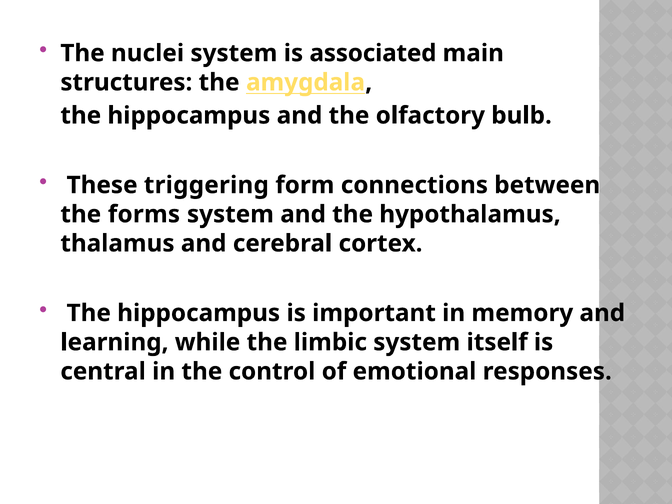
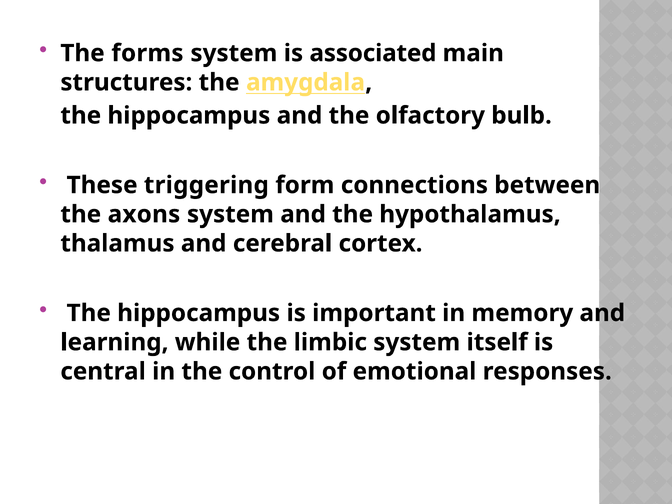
nuclei: nuclei -> forms
forms: forms -> axons
